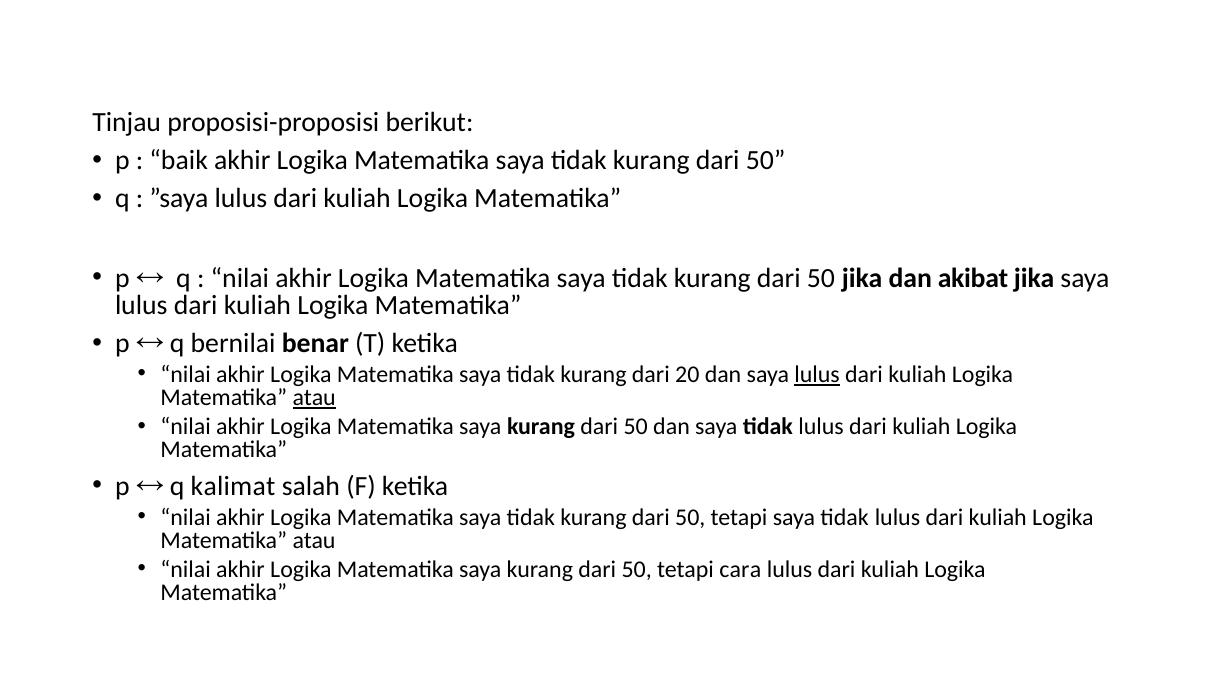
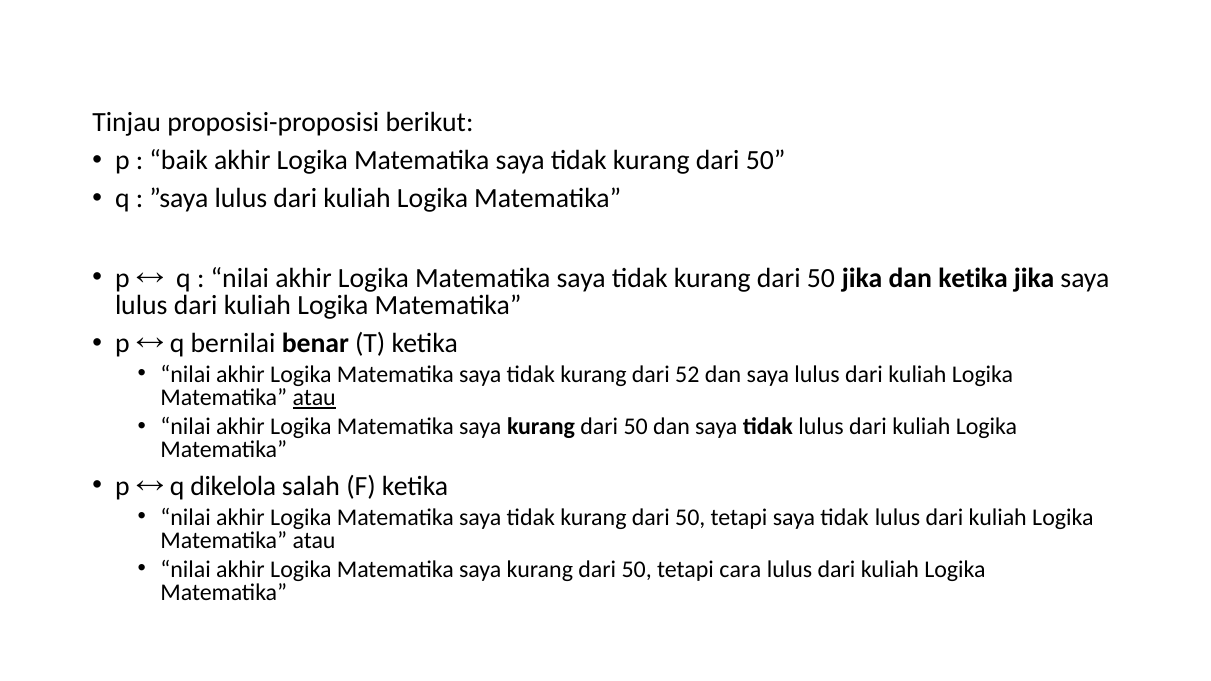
dan akibat: akibat -> ketika
20: 20 -> 52
lulus at (817, 375) underline: present -> none
kalimat: kalimat -> dikelola
